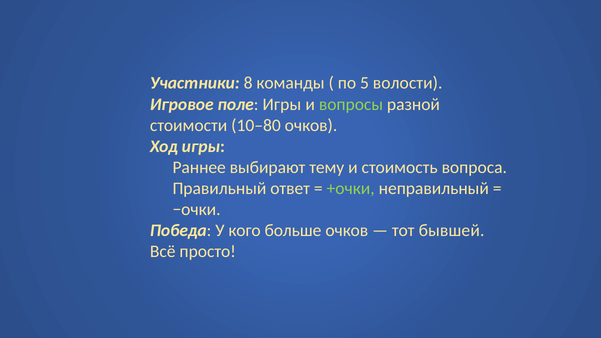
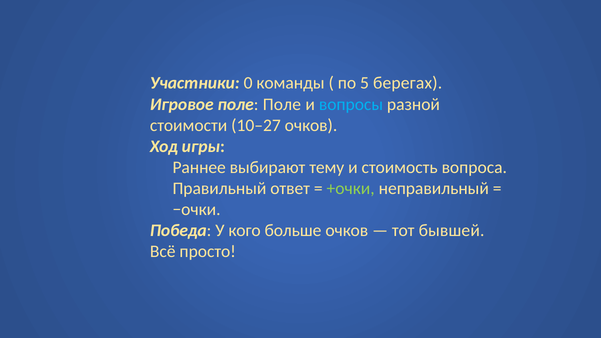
8: 8 -> 0
волости: волости -> берегах
поле Игры: Игры -> Поле
вопросы colour: light green -> light blue
10–80: 10–80 -> 10–27
